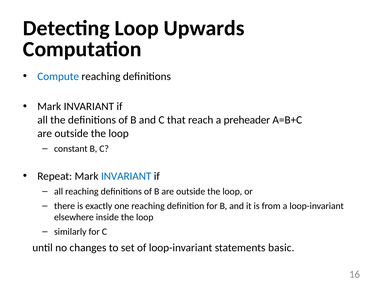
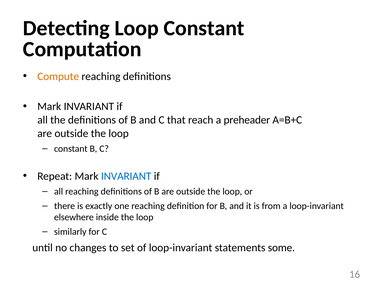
Loop Upwards: Upwards -> Constant
Compute colour: blue -> orange
basic: basic -> some
